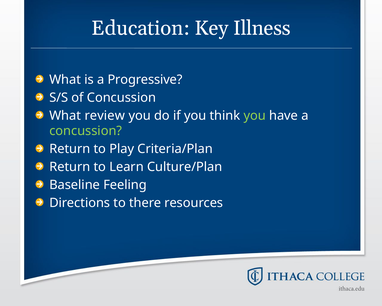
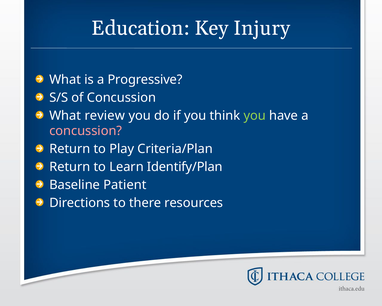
Illness: Illness -> Injury
concussion at (86, 131) colour: light green -> pink
Culture/Plan: Culture/Plan -> Identify/Plan
Feeling: Feeling -> Patient
